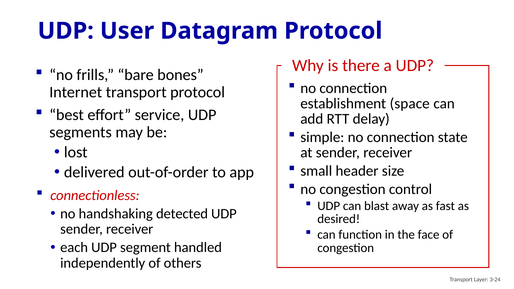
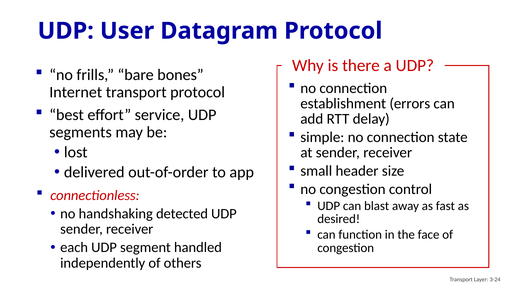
space: space -> errors
